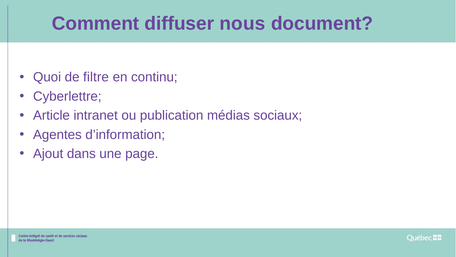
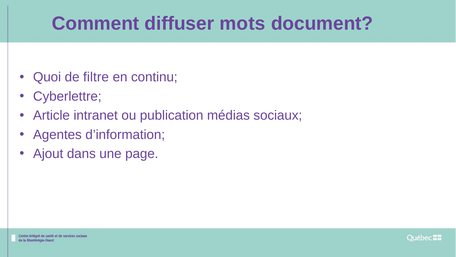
nous: nous -> mots
